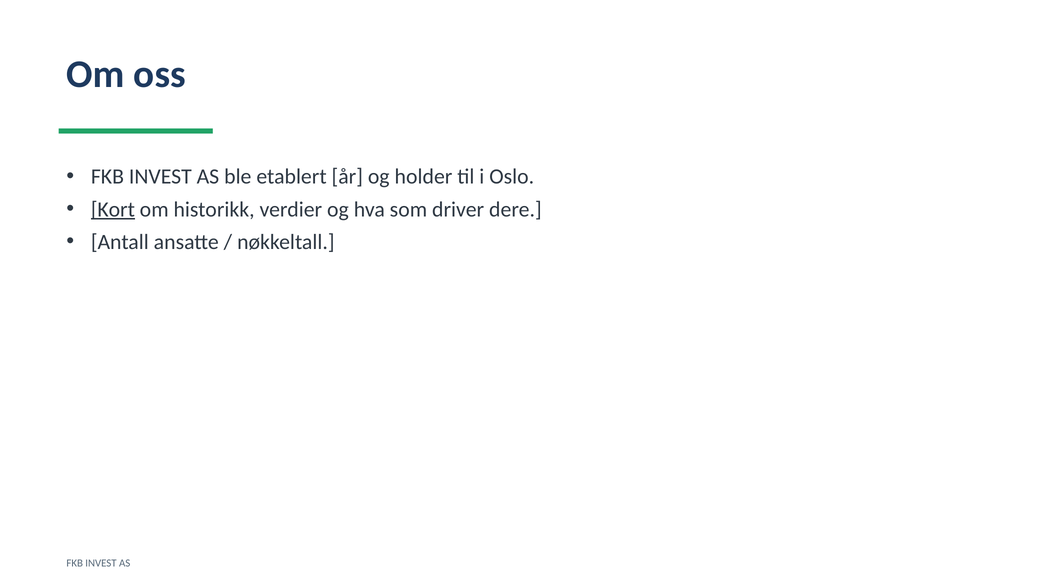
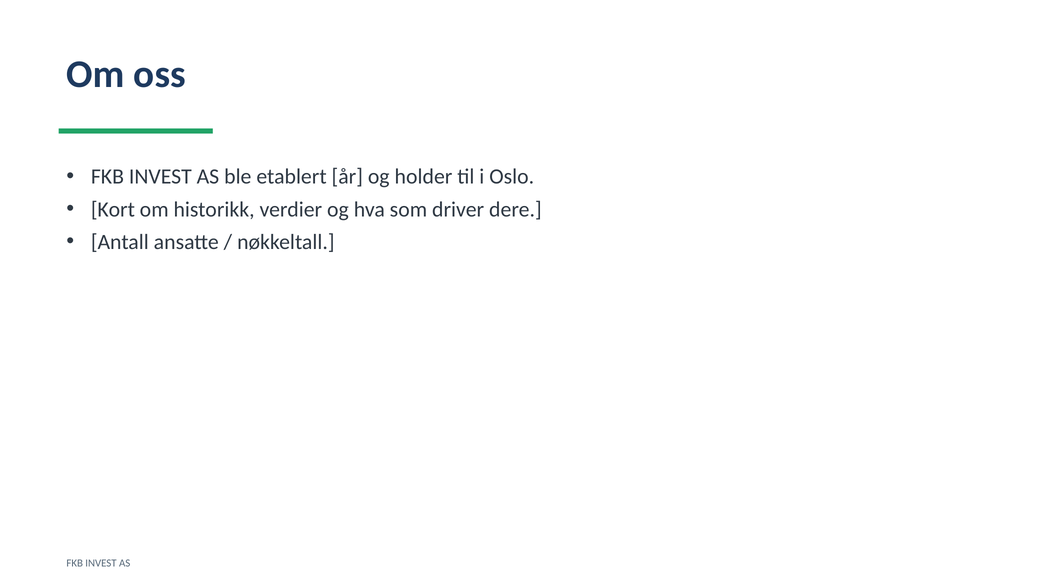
Kort underline: present -> none
